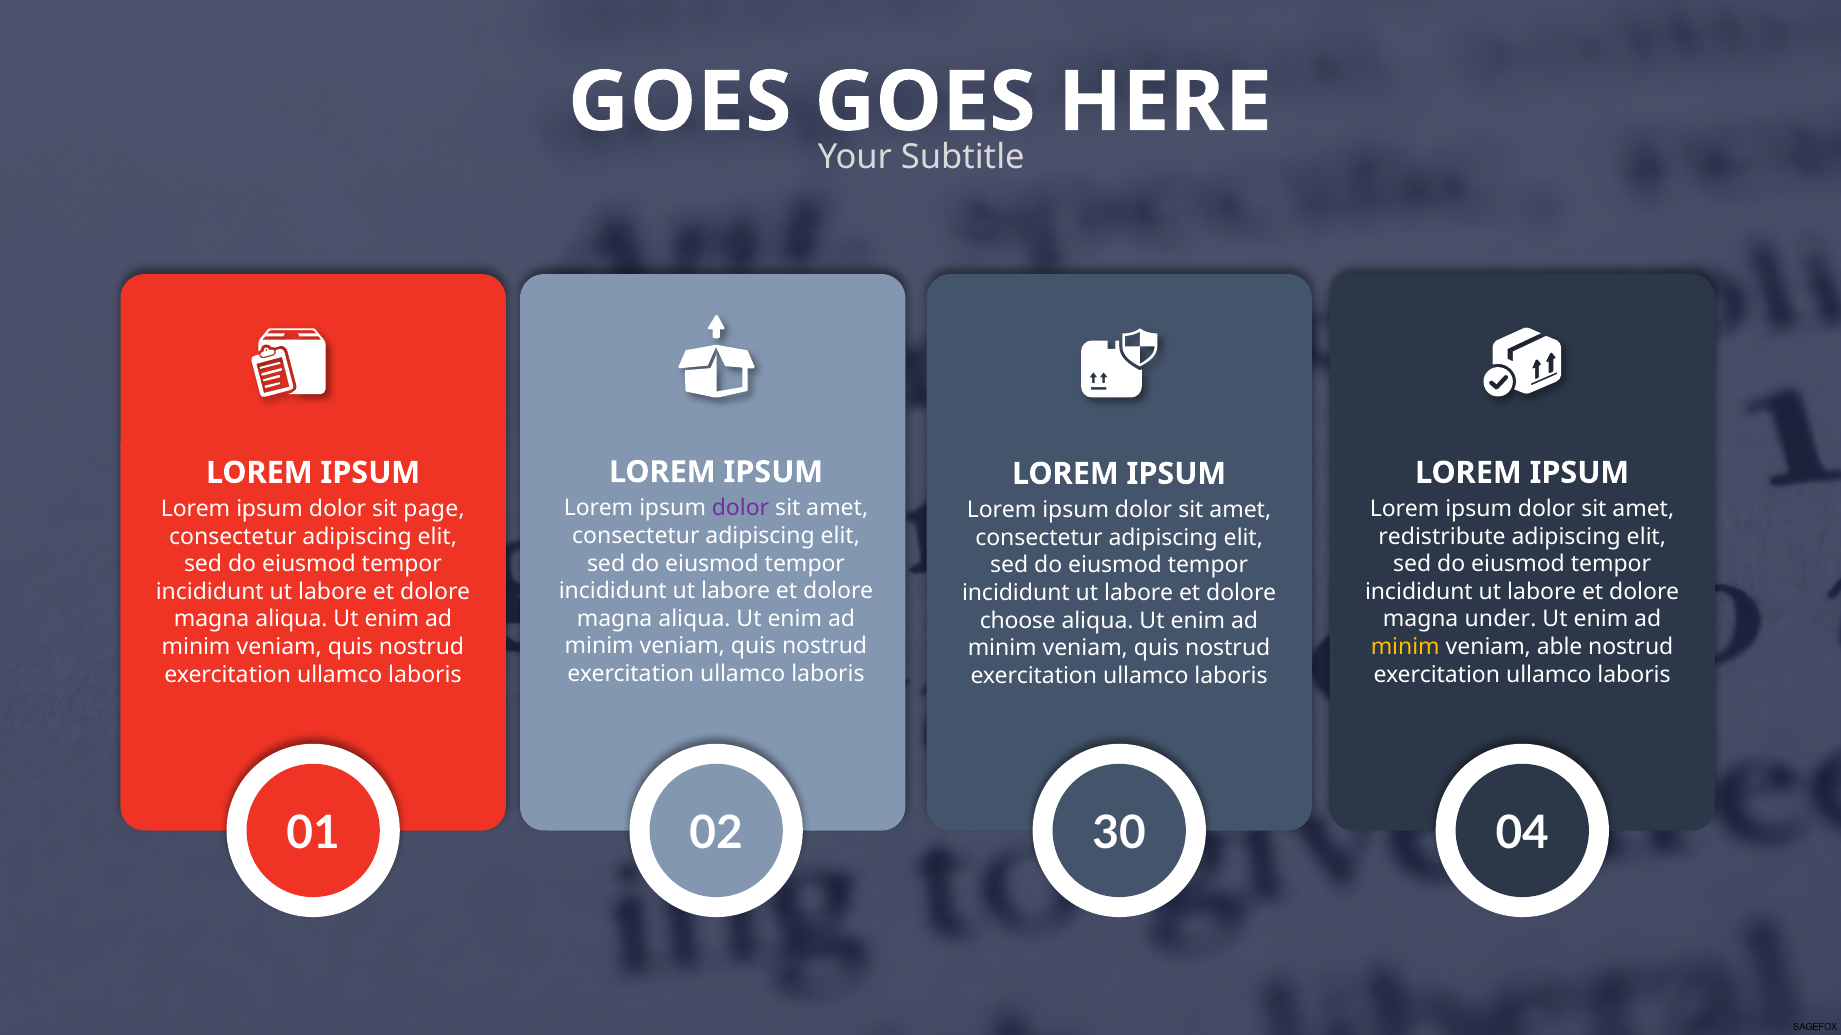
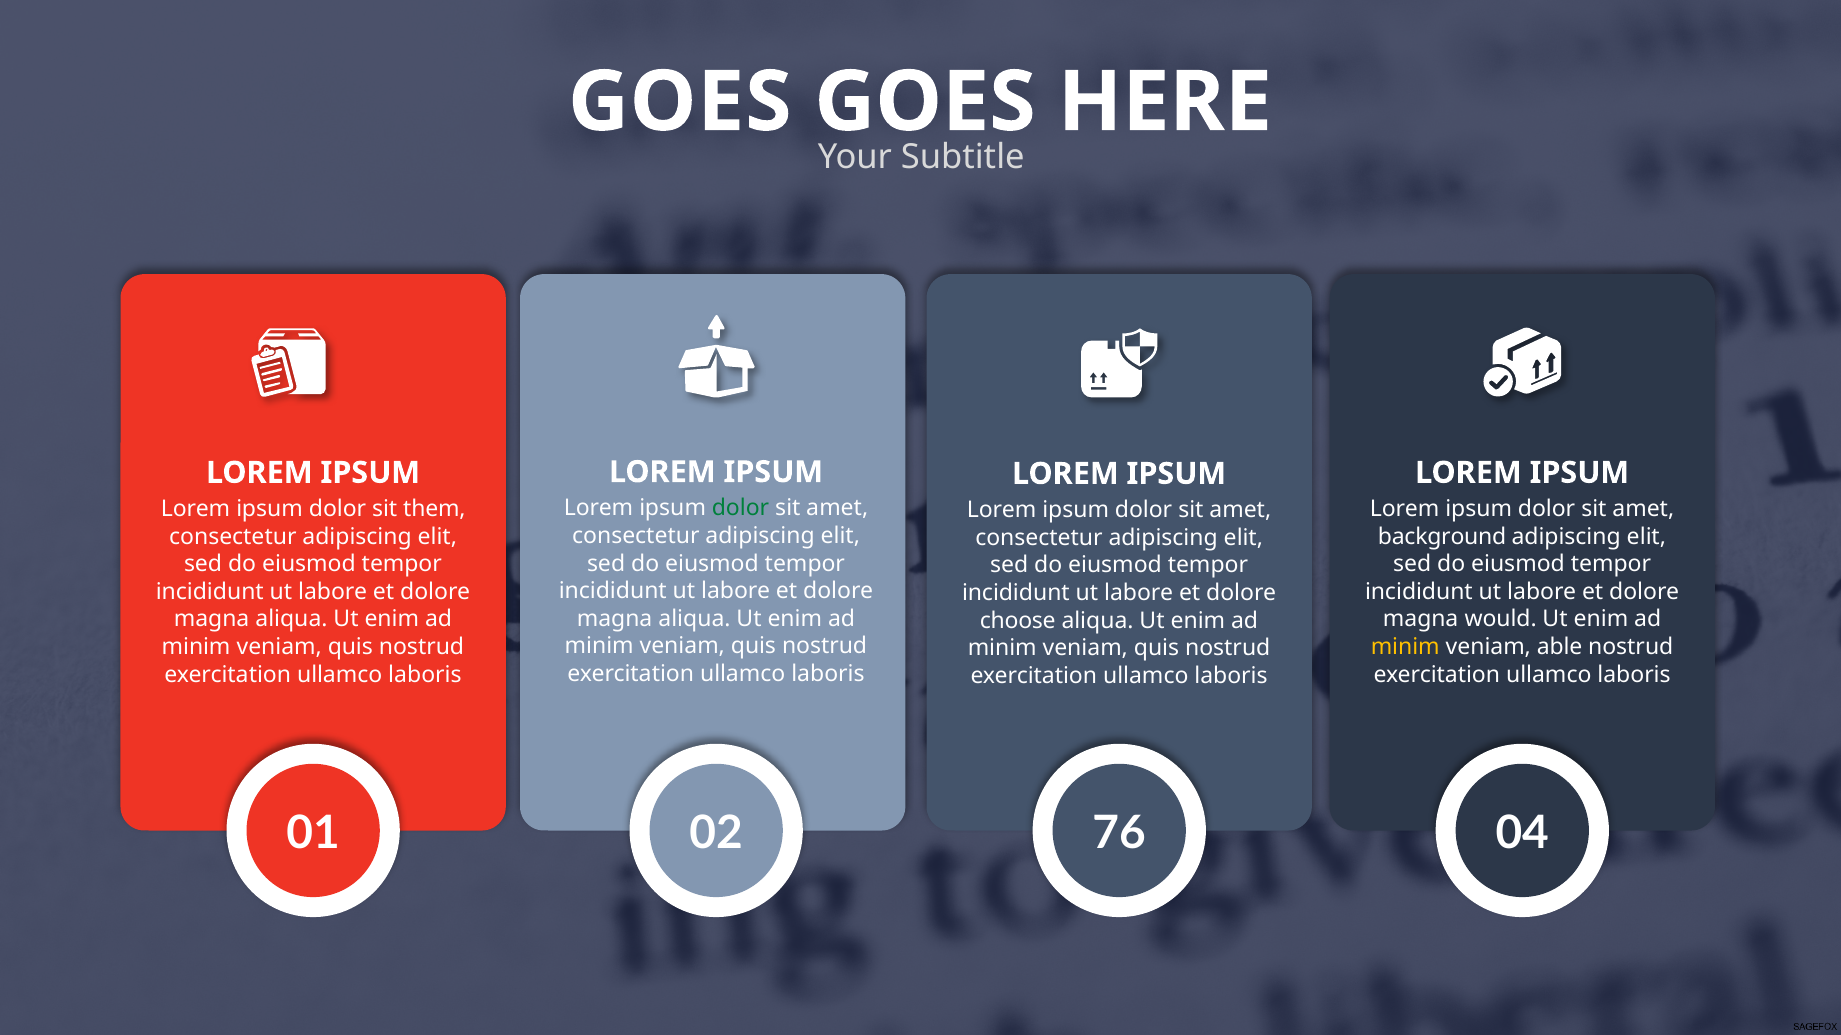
dolor at (740, 509) colour: purple -> green
page: page -> them
redistribute: redistribute -> background
under: under -> would
30: 30 -> 76
